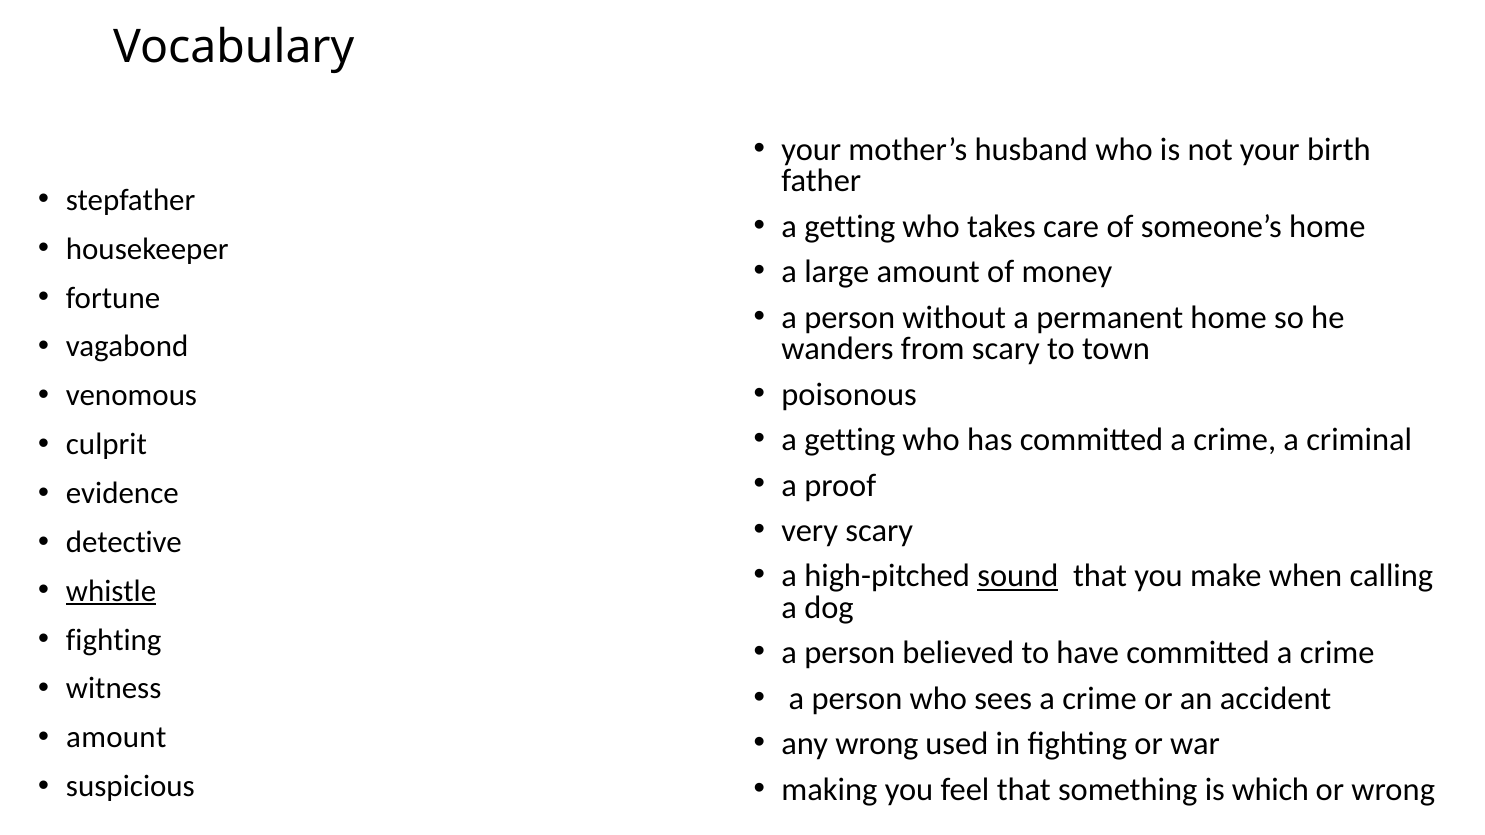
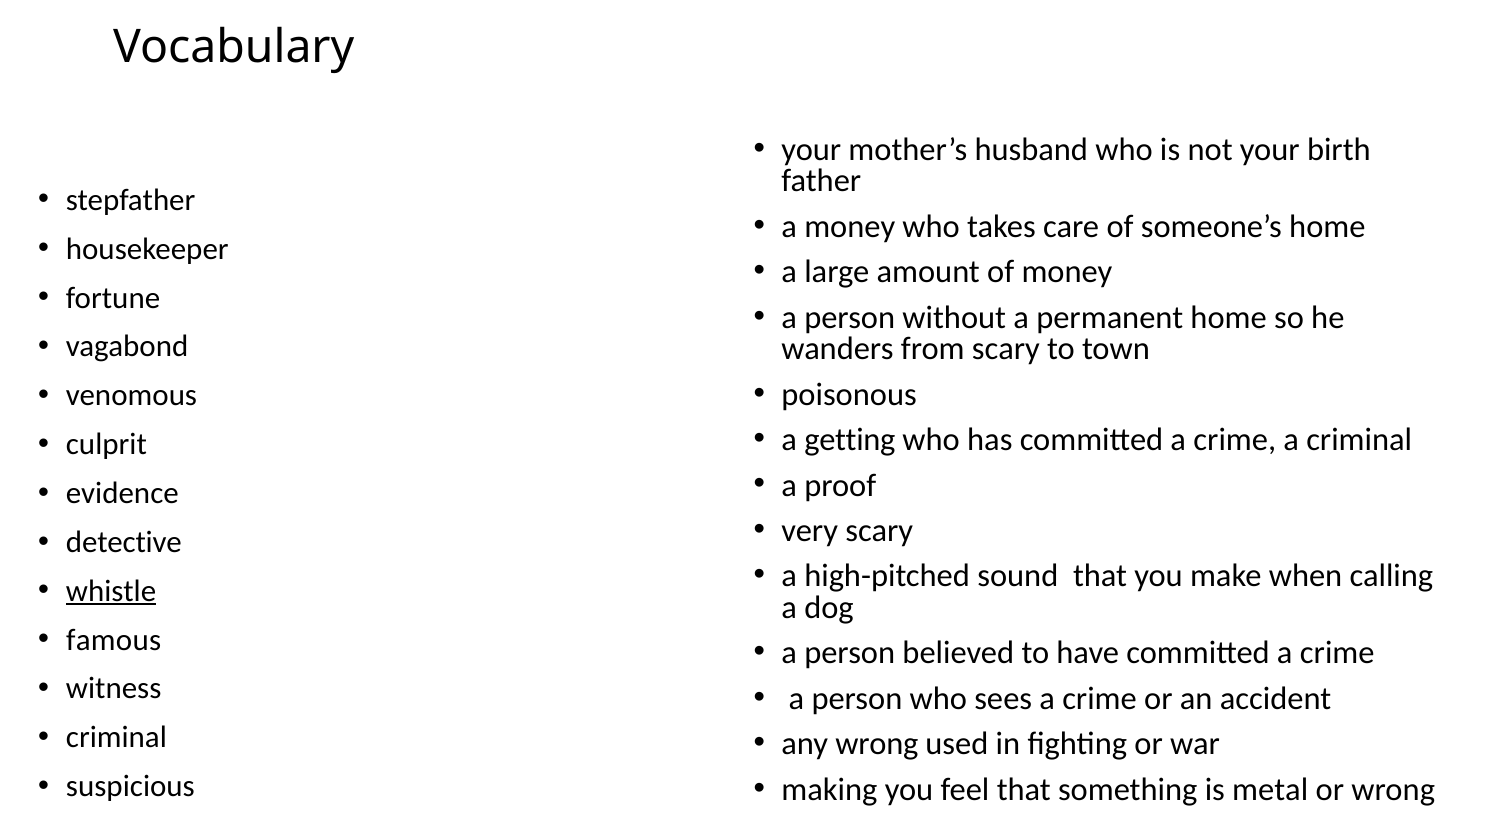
getting at (850, 227): getting -> money
sound underline: present -> none
fighting at (114, 640): fighting -> famous
amount at (116, 738): amount -> criminal
which: which -> metal
